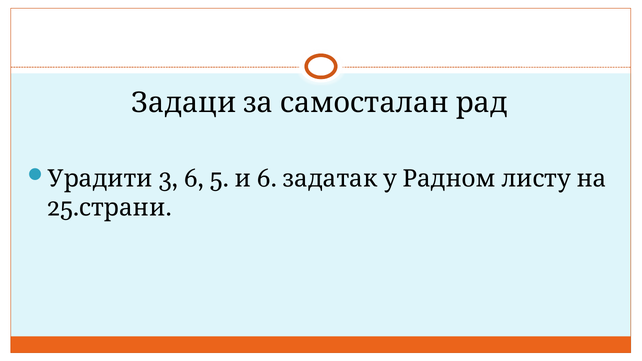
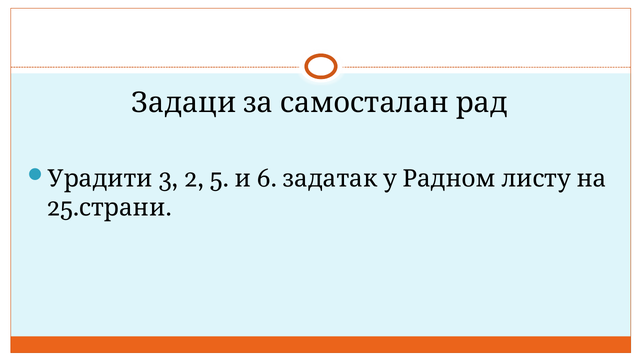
3 6: 6 -> 2
